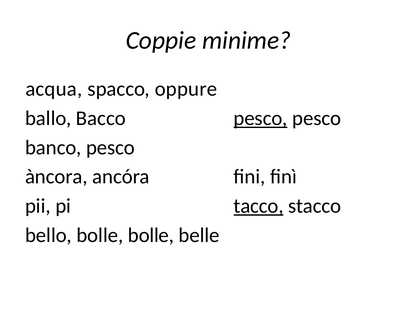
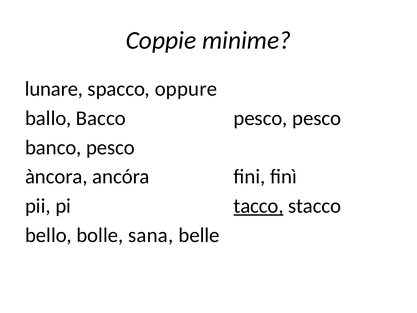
acqua: acqua -> lunare
pesco at (261, 118) underline: present -> none
bolle bolle: bolle -> sana
